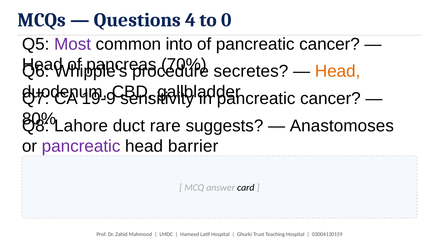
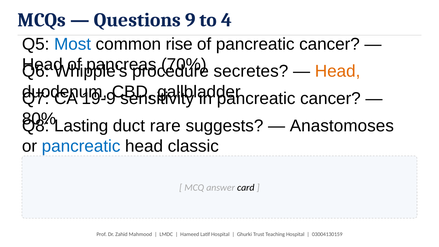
4: 4 -> 9
0: 0 -> 4
Most colour: purple -> blue
into: into -> rise
Lahore: Lahore -> Lasting
pancreatic at (81, 146) colour: purple -> blue
barrier: barrier -> classic
